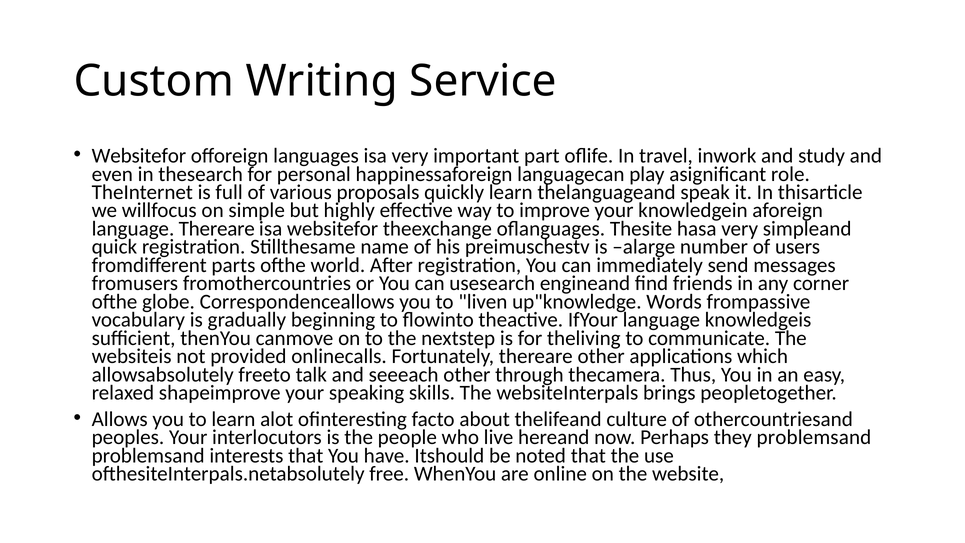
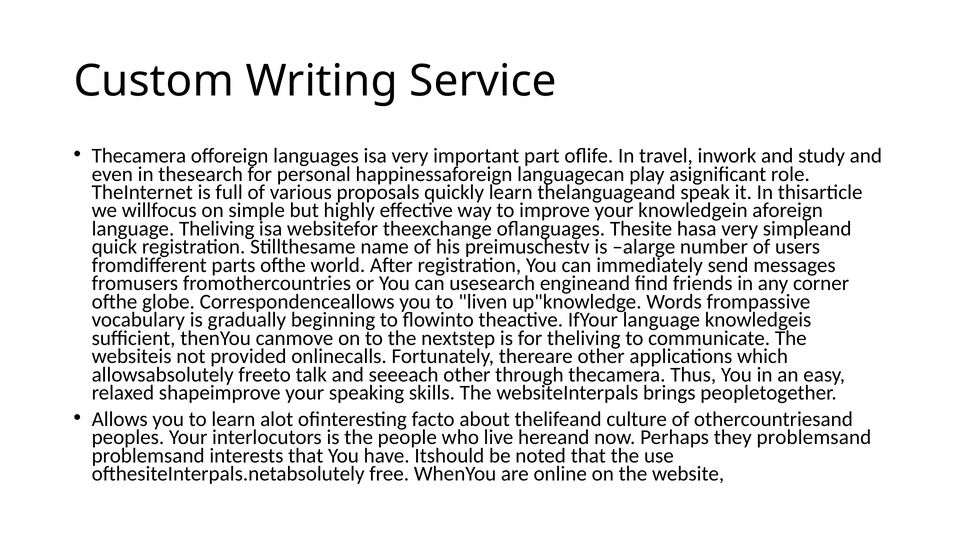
Websitefor at (139, 156): Websitefor -> Thecamera
language Thereare: Thereare -> Theliving
